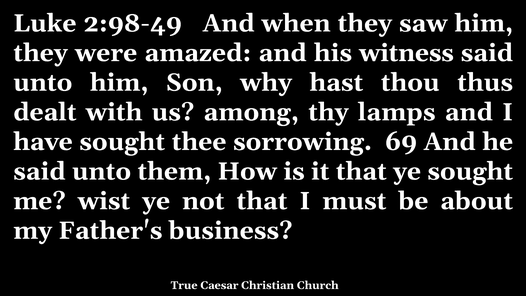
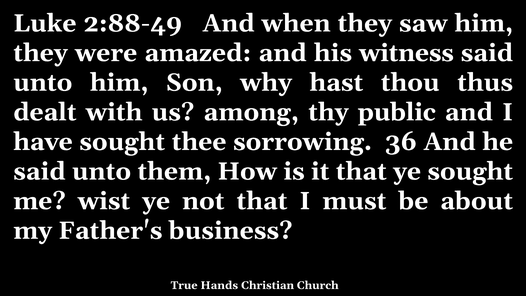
2:98-49: 2:98-49 -> 2:88-49
lamps: lamps -> public
69: 69 -> 36
Caesar: Caesar -> Hands
